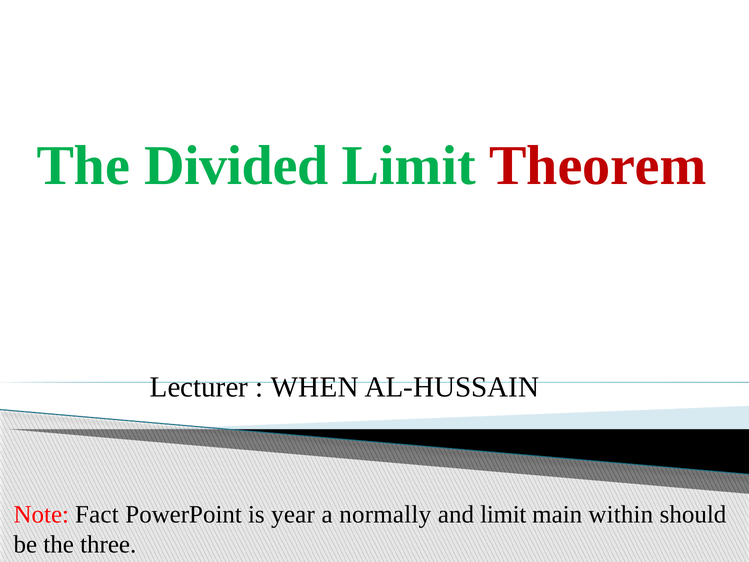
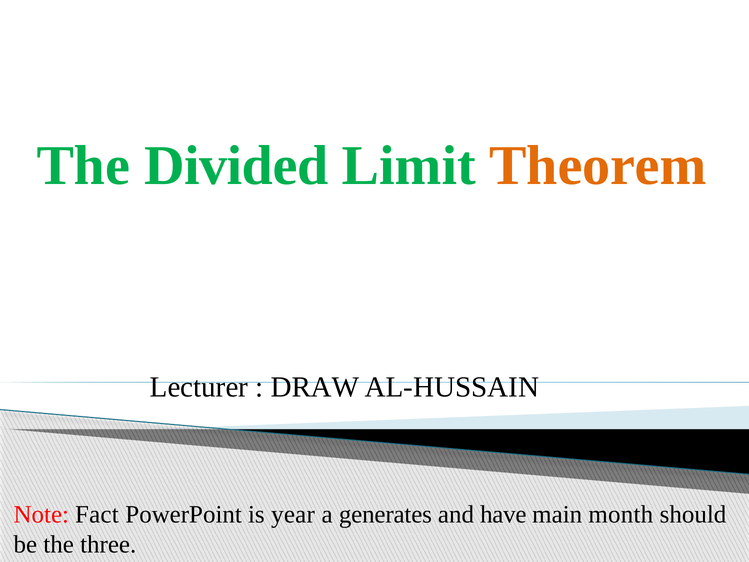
Theorem colour: red -> orange
WHEN: WHEN -> DRAW
normally: normally -> generates
and limit: limit -> have
within: within -> month
